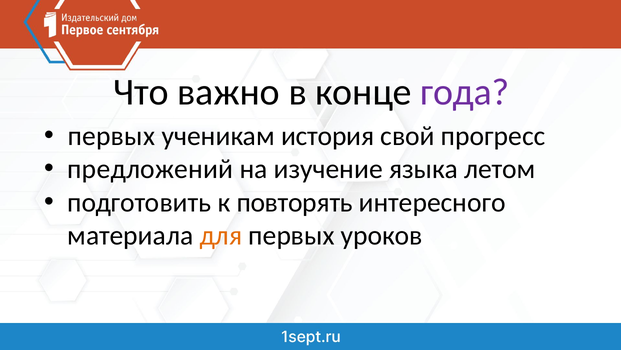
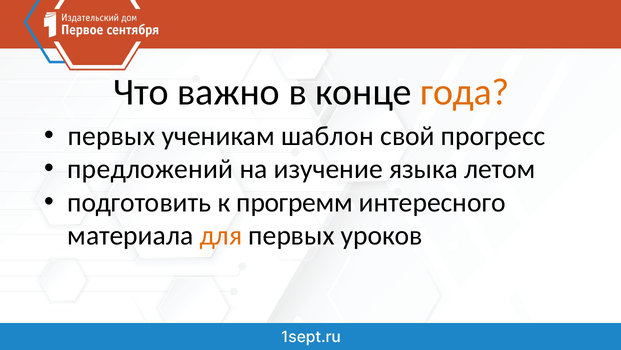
года colour: purple -> orange
история: история -> шаблон
повторять: повторять -> прогремм
